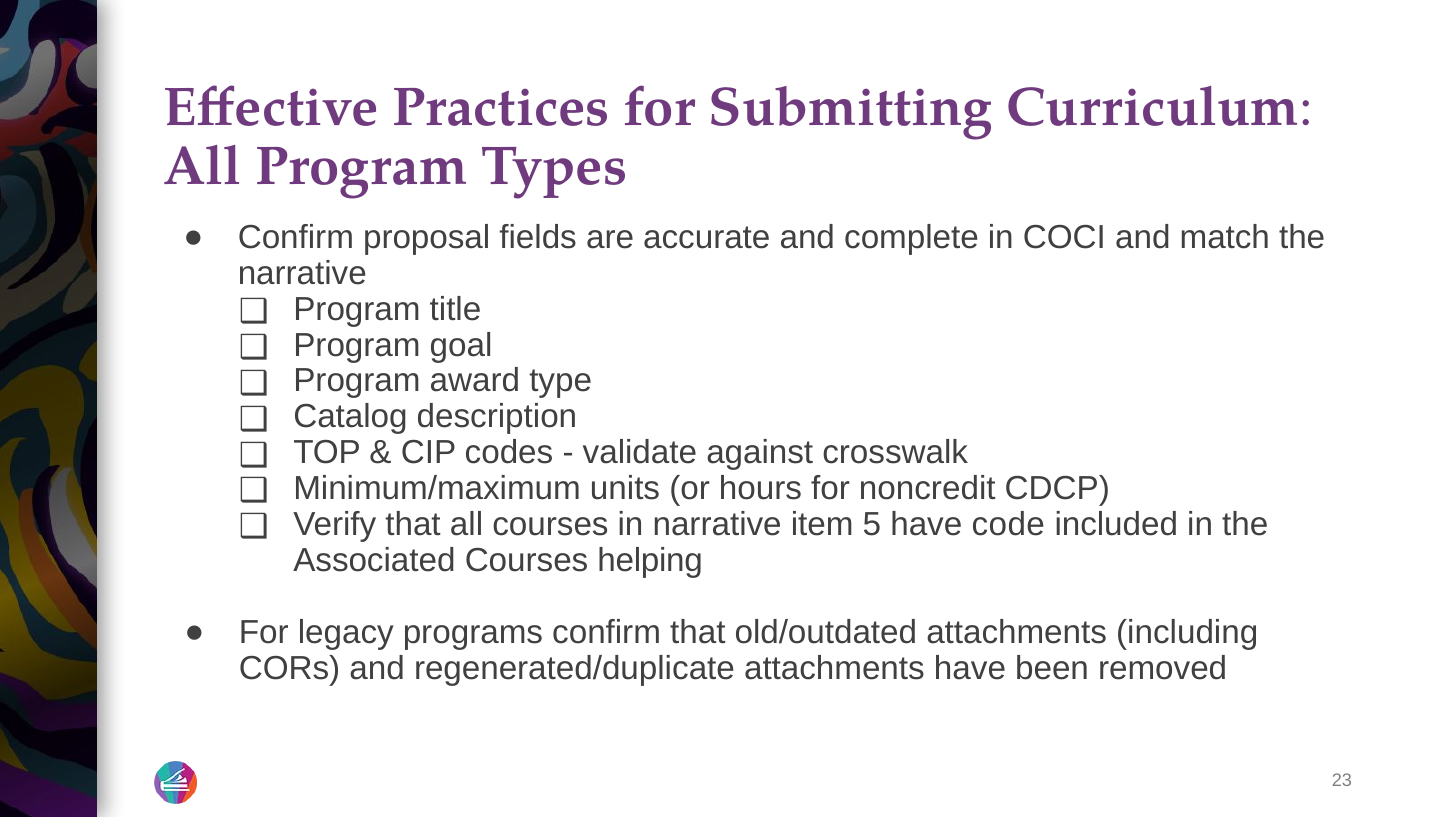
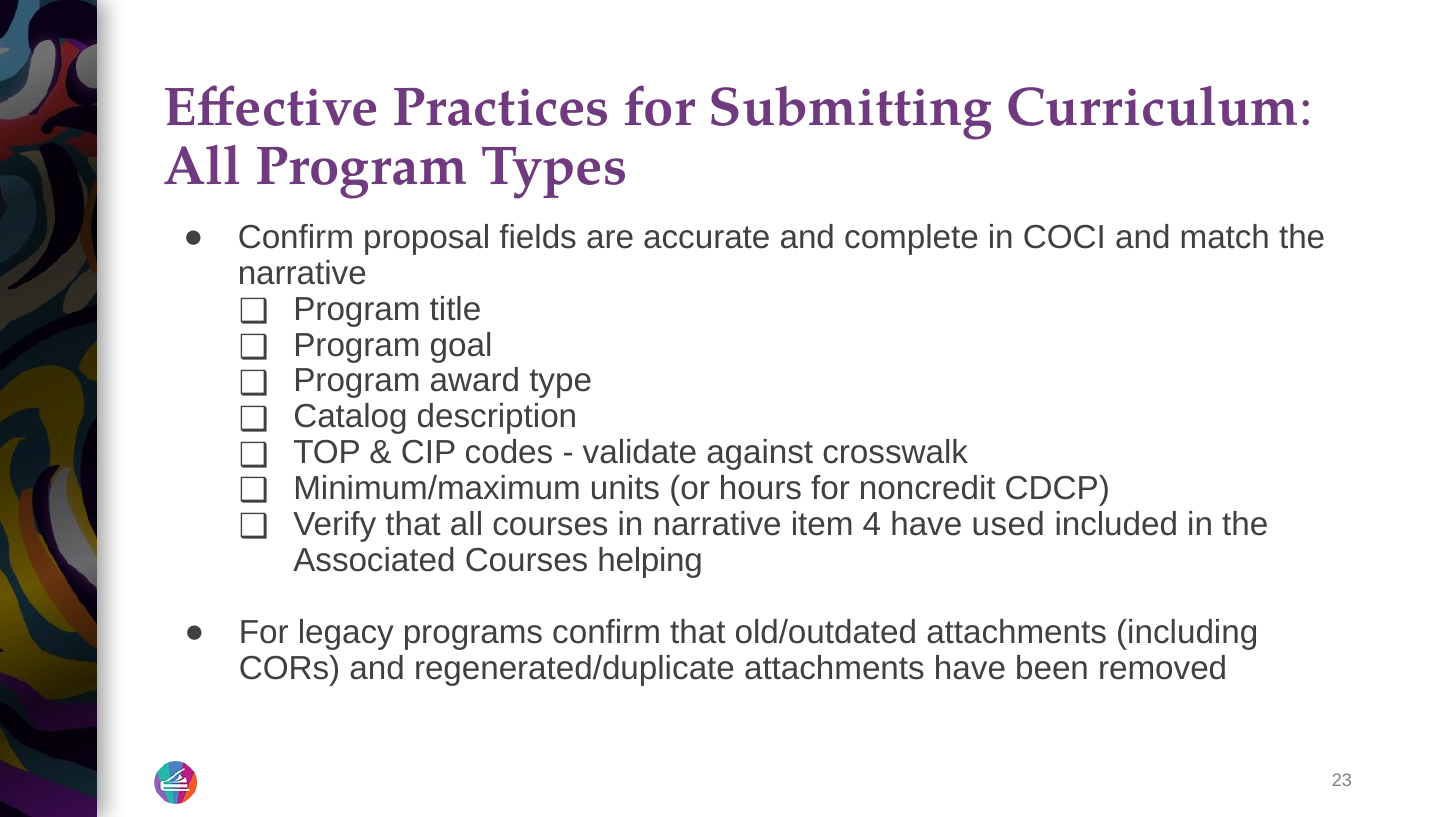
5: 5 -> 4
code: code -> used
